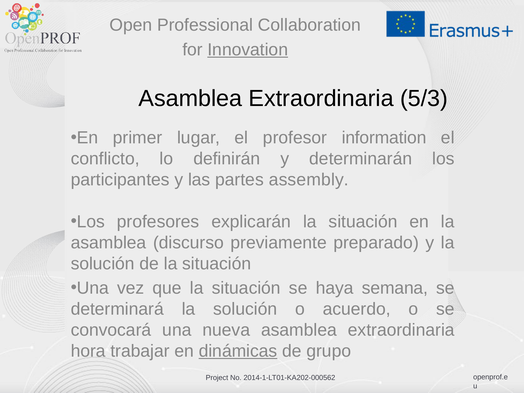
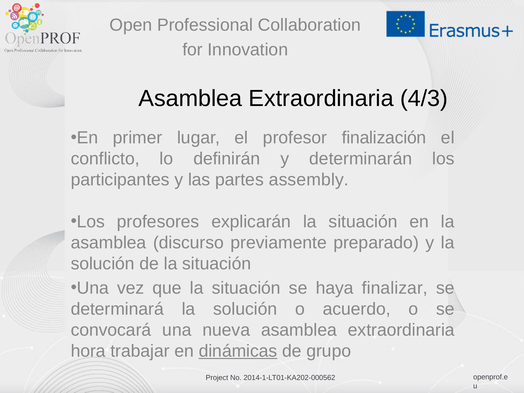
Innovation underline: present -> none
5/3: 5/3 -> 4/3
information: information -> finalización
semana: semana -> finalizar
